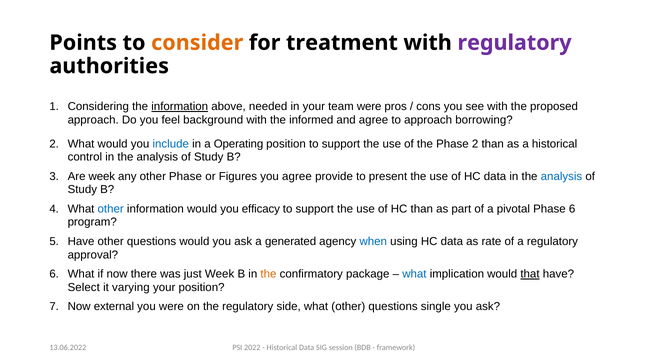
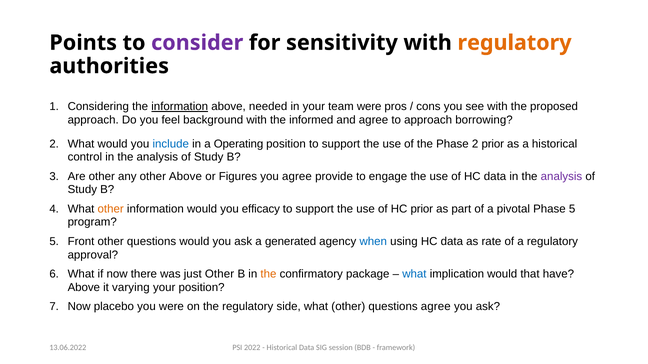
consider colour: orange -> purple
treatment: treatment -> sensitivity
regulatory at (515, 43) colour: purple -> orange
2 than: than -> prior
Are week: week -> other
other Phase: Phase -> Above
present: present -> engage
analysis at (561, 177) colour: blue -> purple
other at (111, 209) colour: blue -> orange
HC than: than -> prior
Phase 6: 6 -> 5
Have at (81, 242): Have -> Front
just Week: Week -> Other
that underline: present -> none
Select at (84, 288): Select -> Above
external: external -> placebo
questions single: single -> agree
